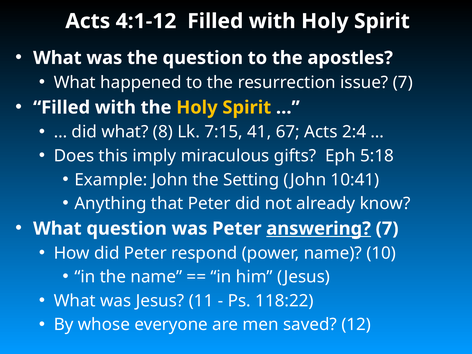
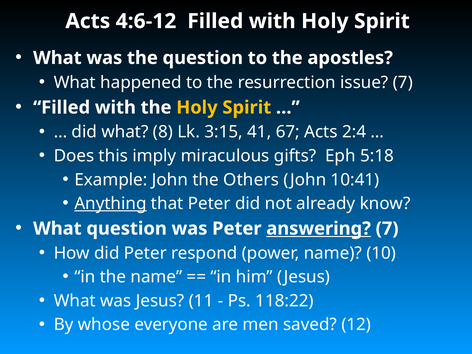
4:1-12: 4:1-12 -> 4:6-12
7:15: 7:15 -> 3:15
Setting: Setting -> Others
Anything underline: none -> present
